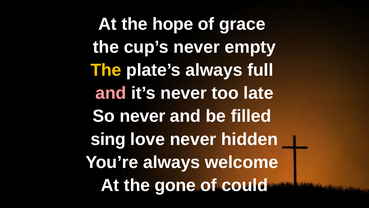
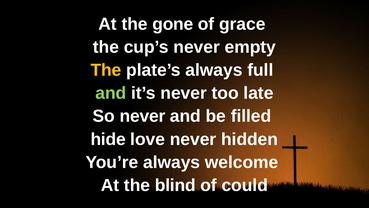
hope: hope -> gone
and at (111, 93) colour: pink -> light green
sing: sing -> hide
gone: gone -> blind
